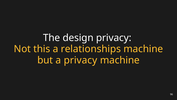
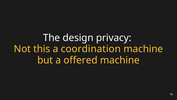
relationships: relationships -> coordination
a privacy: privacy -> offered
